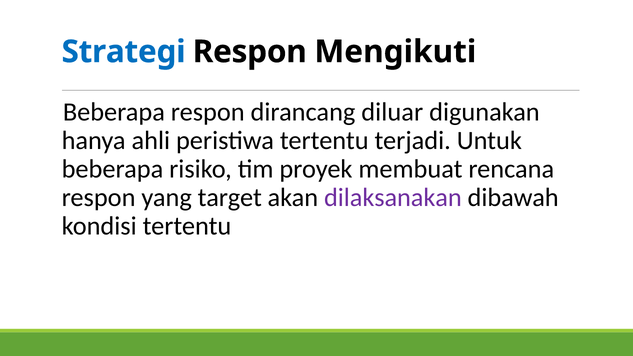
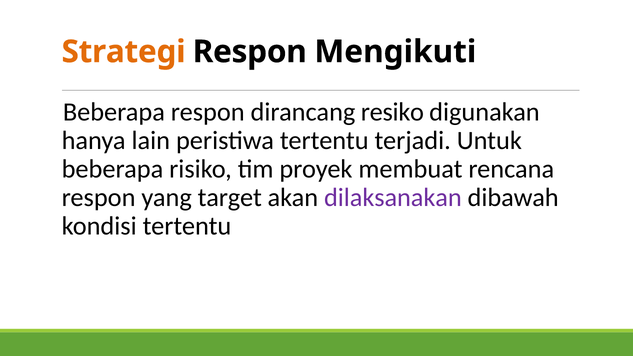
Strategi colour: blue -> orange
diluar: diluar -> resiko
ahli: ahli -> lain
